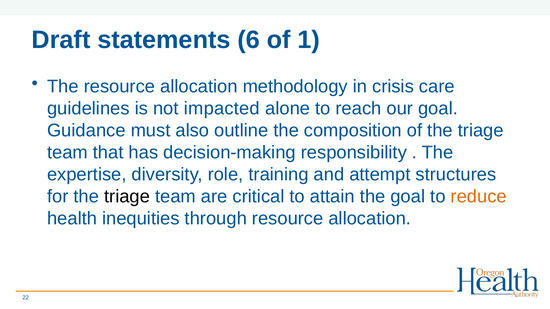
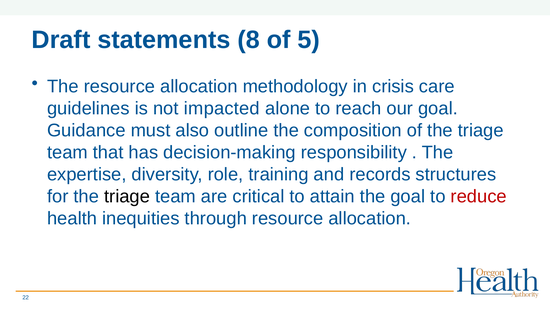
6: 6 -> 8
1: 1 -> 5
attempt: attempt -> records
reduce colour: orange -> red
